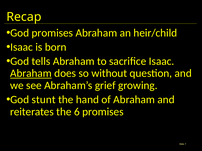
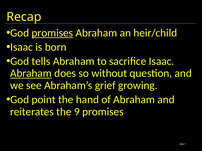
promises at (52, 33) underline: none -> present
stunt: stunt -> point
6: 6 -> 9
